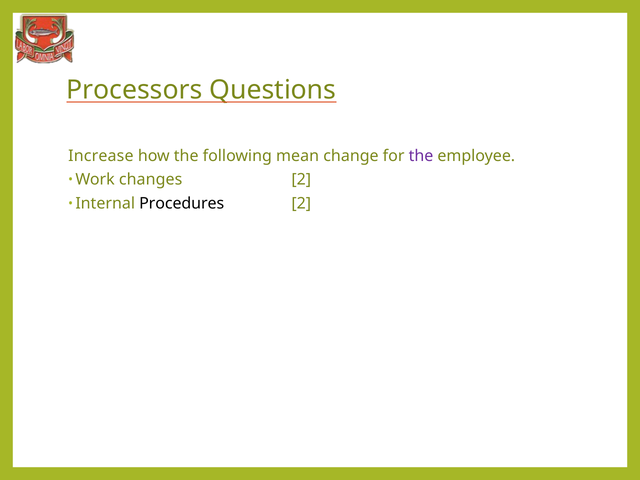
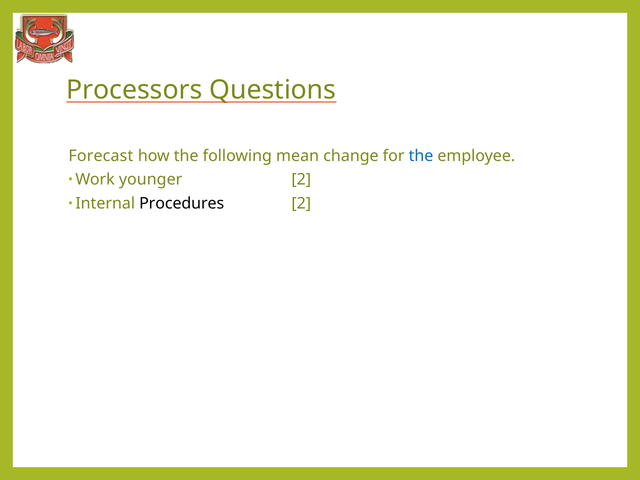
Increase: Increase -> Forecast
the at (421, 156) colour: purple -> blue
changes: changes -> younger
